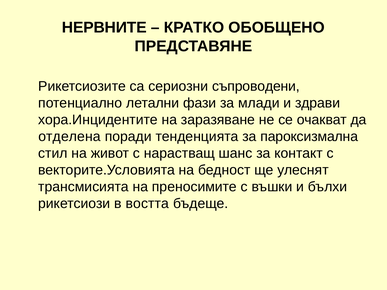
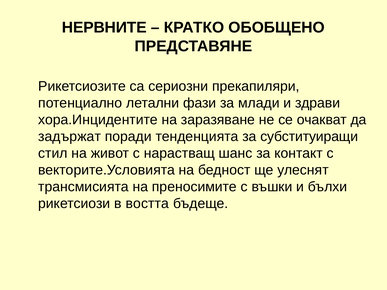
съпроводени: съпроводени -> прекапиляри
отделена: отделена -> задържат
пароксизмална: пароксизмална -> субституиращи
